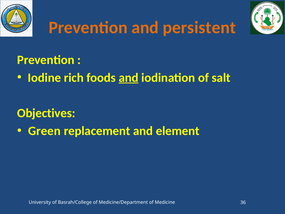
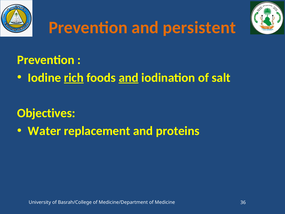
rich underline: none -> present
Green: Green -> Water
element: element -> proteins
